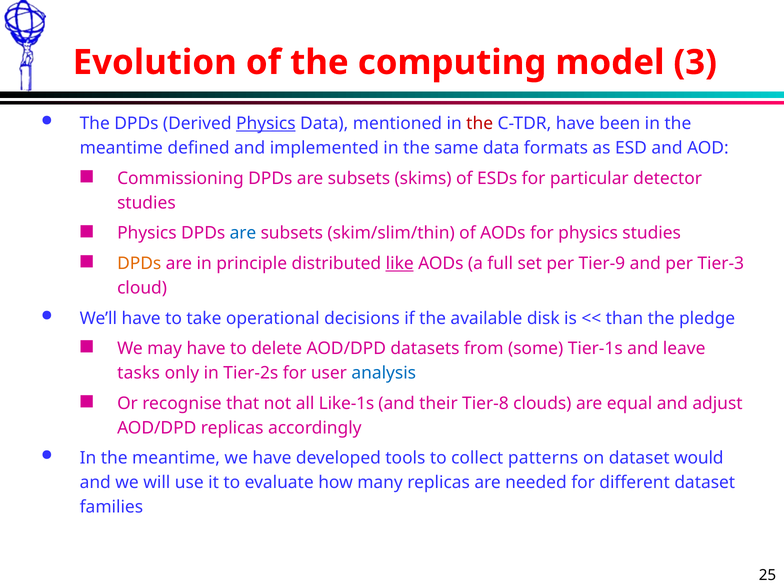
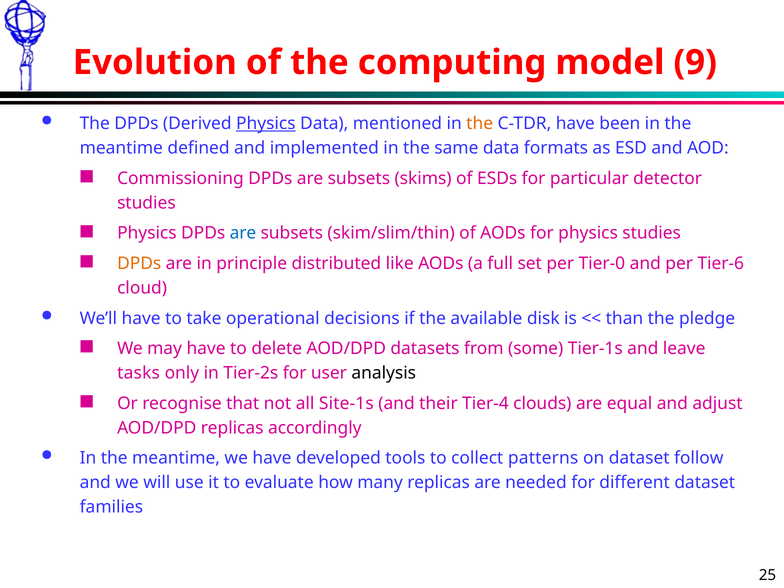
3: 3 -> 9
the at (480, 124) colour: red -> orange
like underline: present -> none
Tier-9: Tier-9 -> Tier-0
Tier-3: Tier-3 -> Tier-6
analysis colour: blue -> black
Like-1s: Like-1s -> Site-1s
Tier-8: Tier-8 -> Tier-4
would: would -> follow
